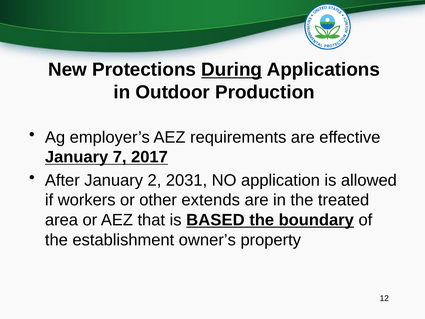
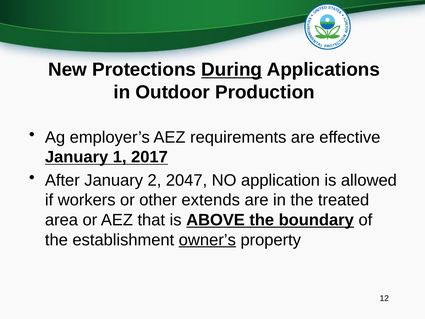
7: 7 -> 1
2031: 2031 -> 2047
BASED: BASED -> ABOVE
owner’s underline: none -> present
